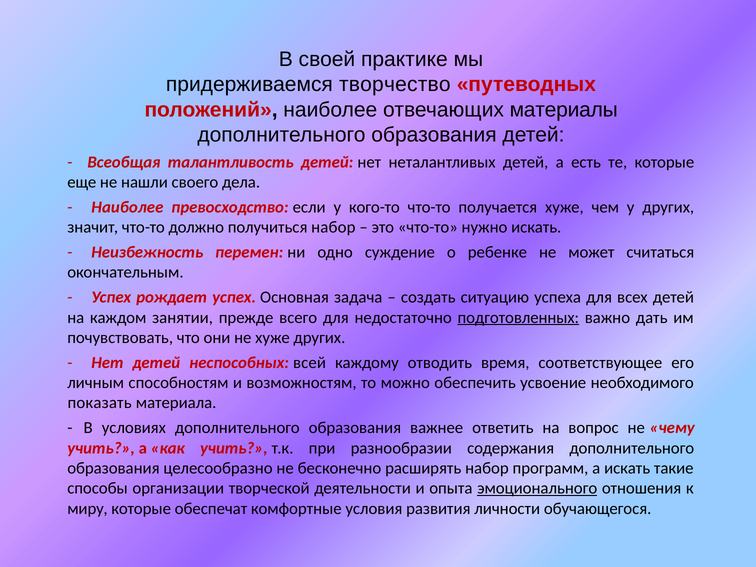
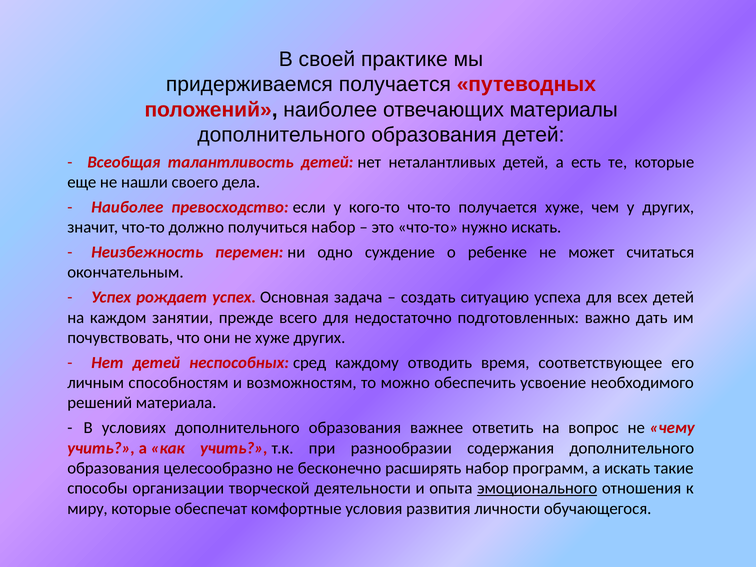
придерживаемся творчество: творчество -> получается
подготовленных underline: present -> none
всей: всей -> сред
показать: показать -> решений
